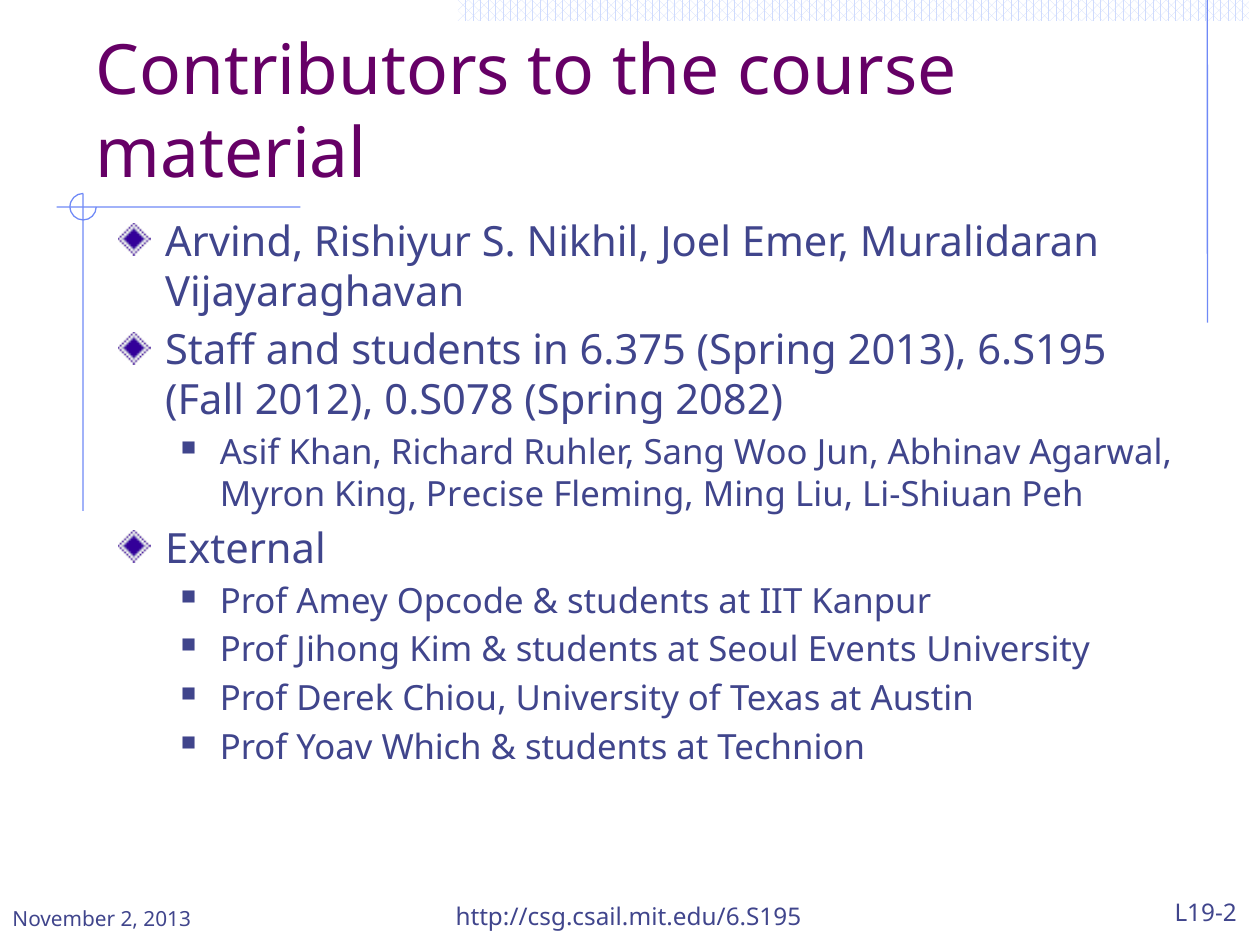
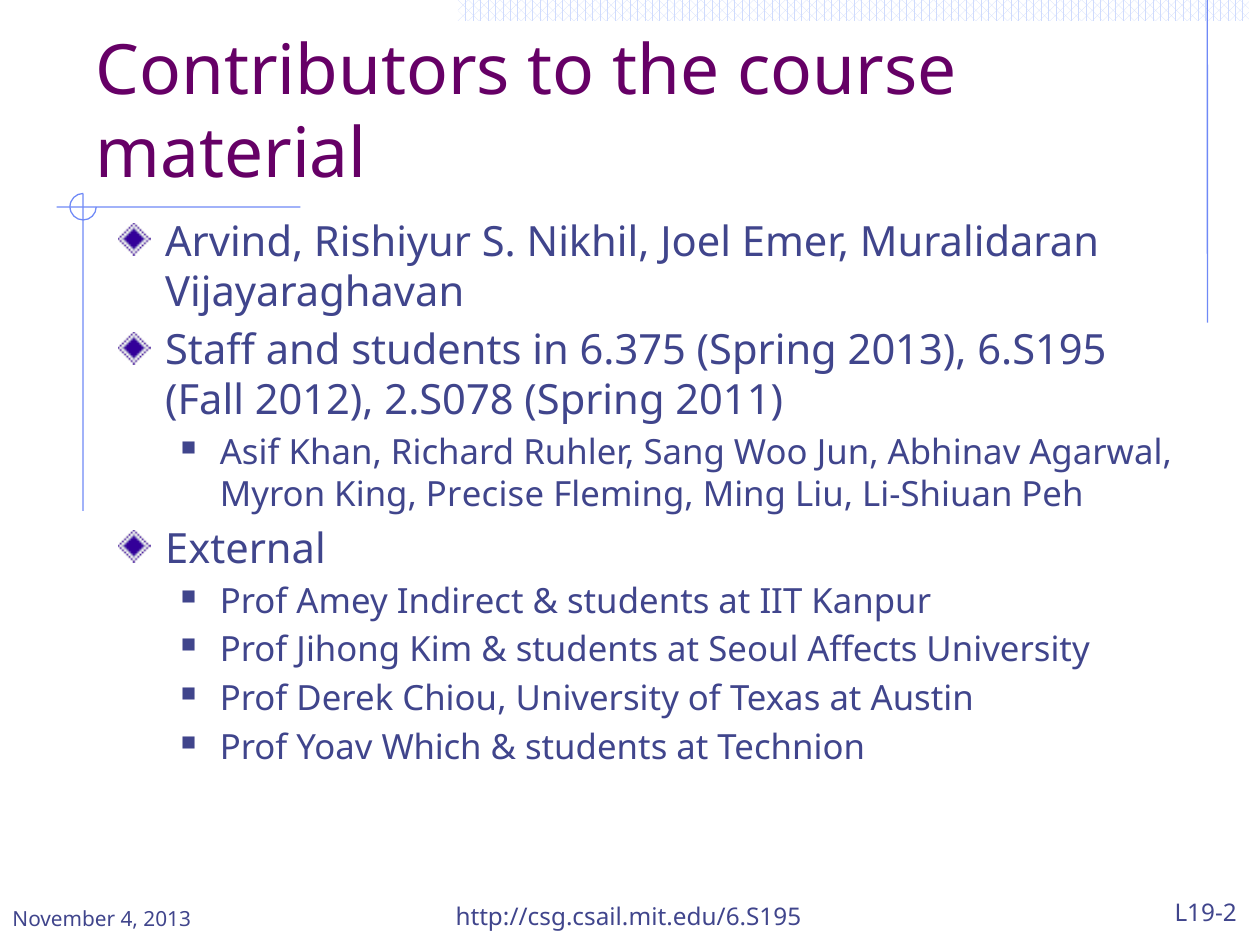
0.S078: 0.S078 -> 2.S078
2082: 2082 -> 2011
Opcode: Opcode -> Indirect
Events: Events -> Affects
2: 2 -> 4
